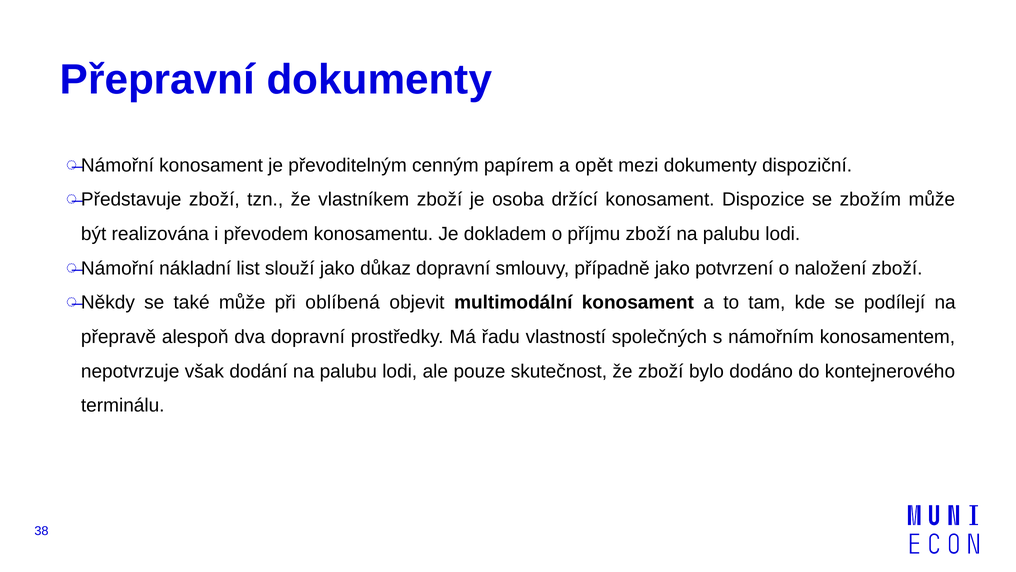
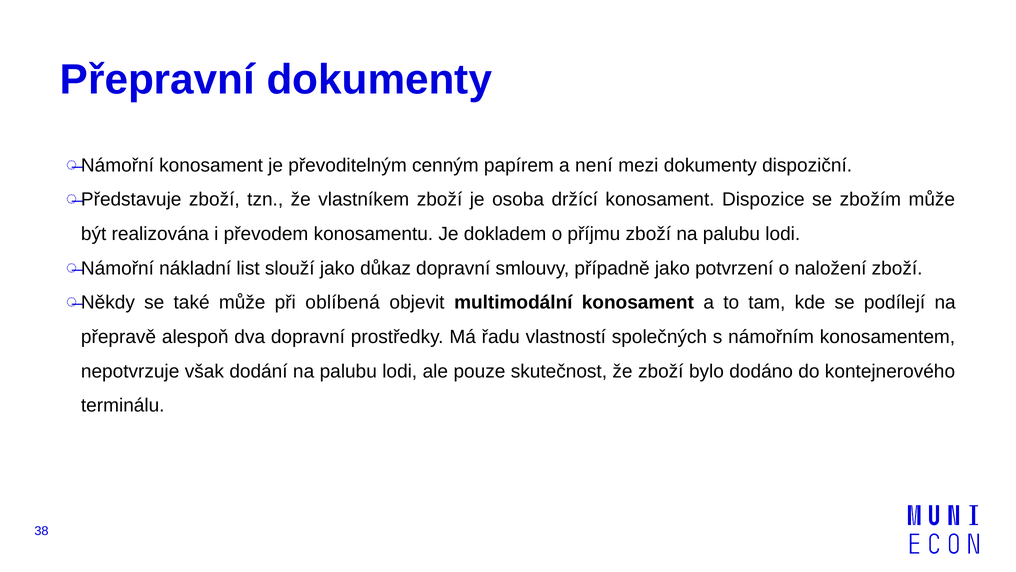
opět: opět -> není
